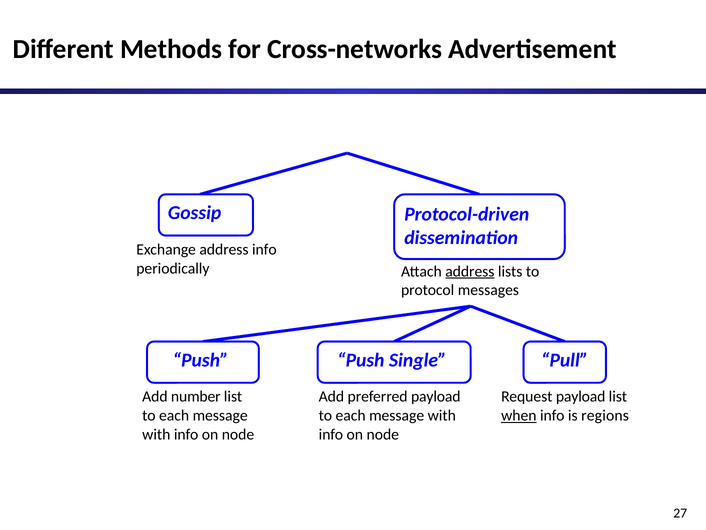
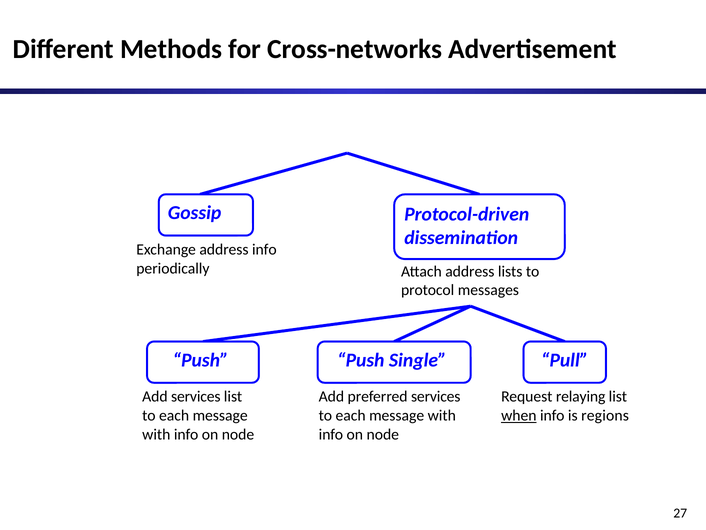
address at (470, 271) underline: present -> none
Add number: number -> services
preferred payload: payload -> services
Request payload: payload -> relaying
